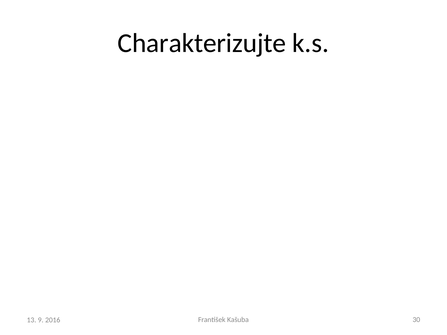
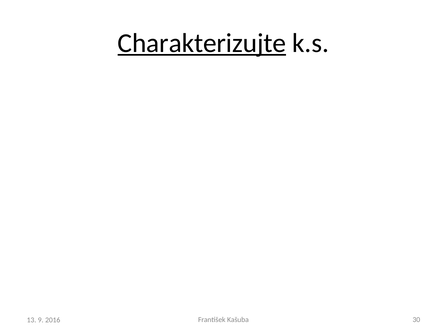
Charakterizujte underline: none -> present
